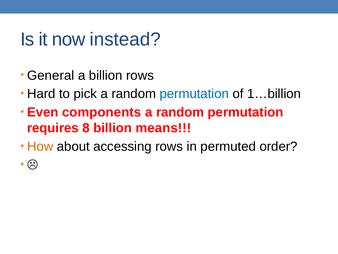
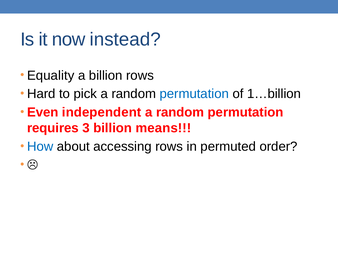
General: General -> Equality
components: components -> independent
8: 8 -> 3
How colour: orange -> blue
